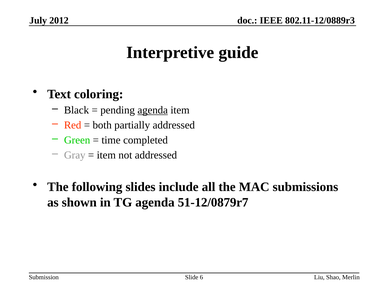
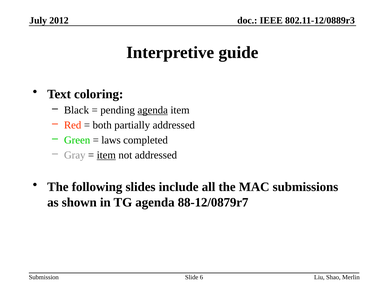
time: time -> laws
item at (106, 155) underline: none -> present
51-12/0879r7: 51-12/0879r7 -> 88-12/0879r7
